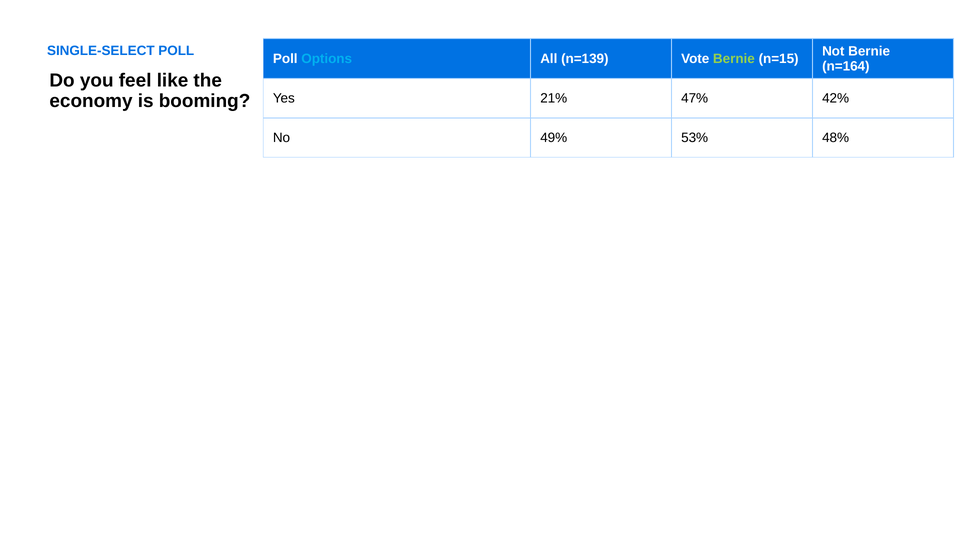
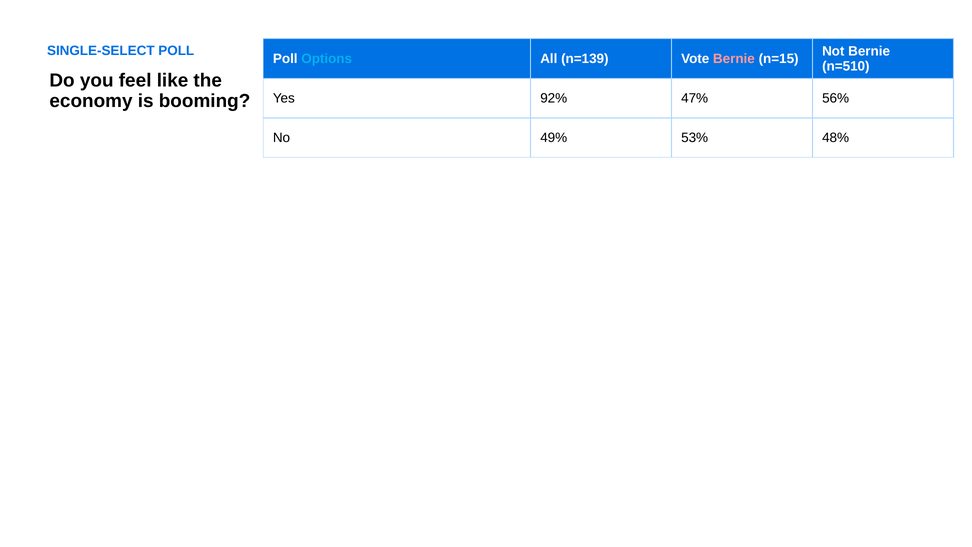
Bernie at (734, 59) colour: light green -> pink
n=164: n=164 -> n=510
21%: 21% -> 92%
42%: 42% -> 56%
